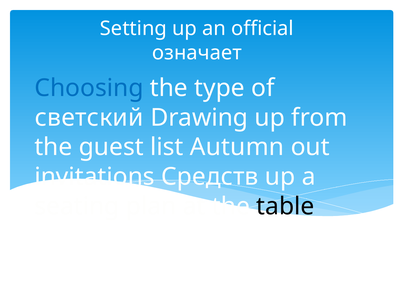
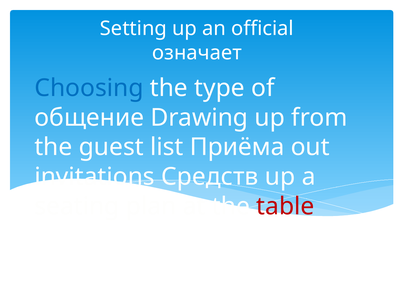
светский: светский -> общение
Autumn: Autumn -> Приёма
table colour: black -> red
